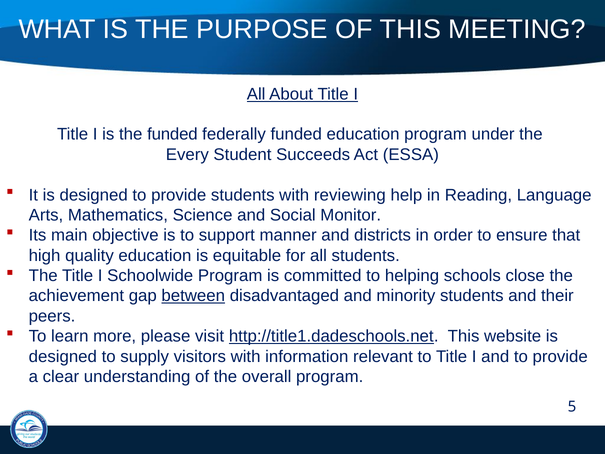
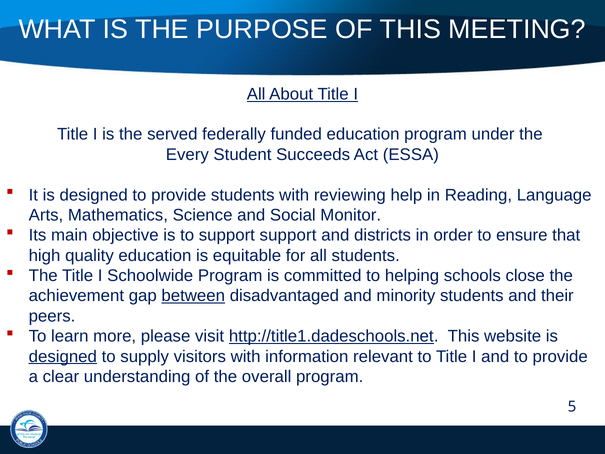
the funded: funded -> served
support manner: manner -> support
designed at (63, 356) underline: none -> present
